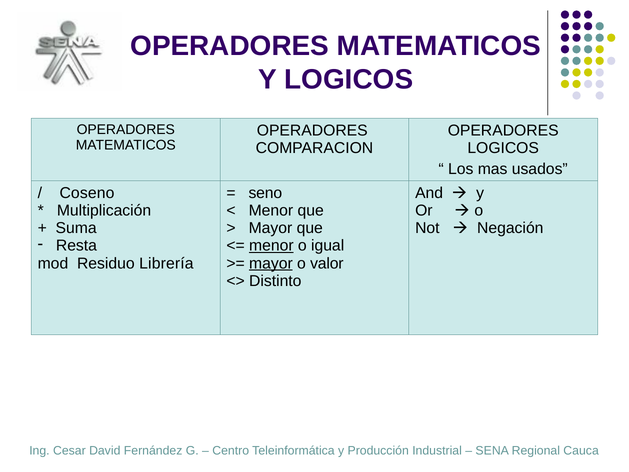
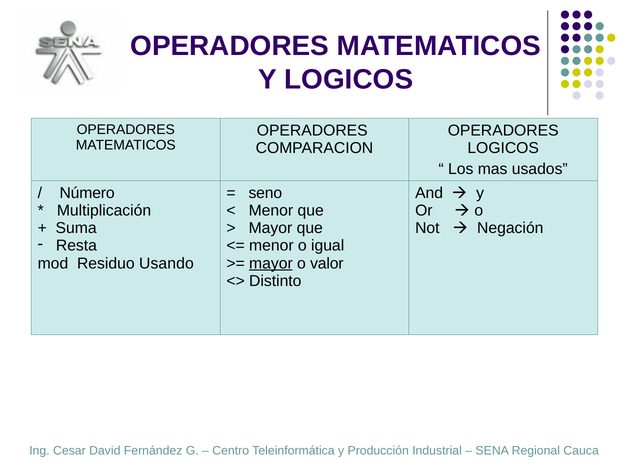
Coseno: Coseno -> Número
menor at (271, 246) underline: present -> none
Librería: Librería -> Usando
